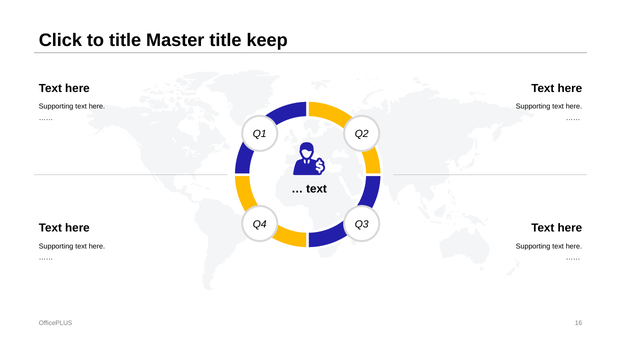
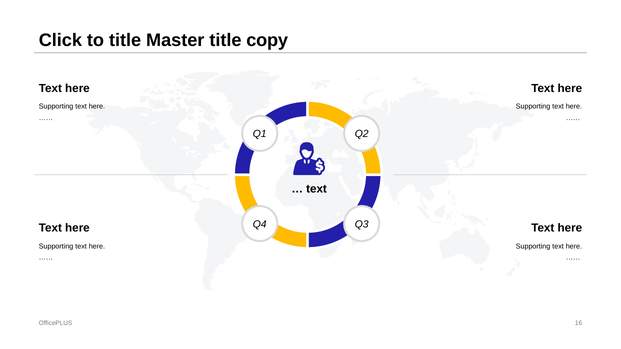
keep: keep -> copy
